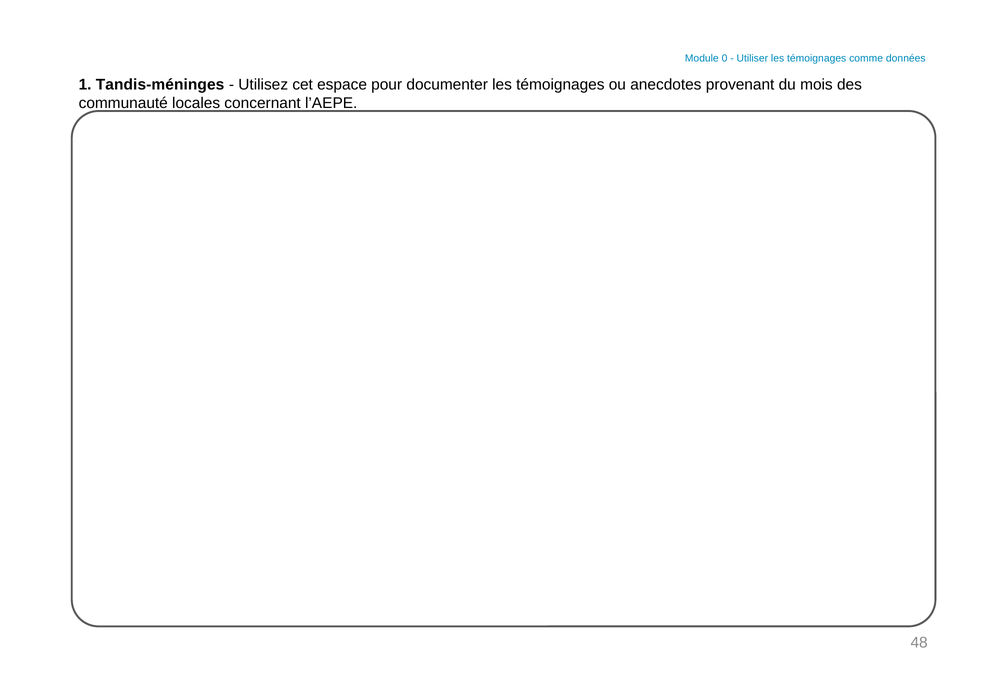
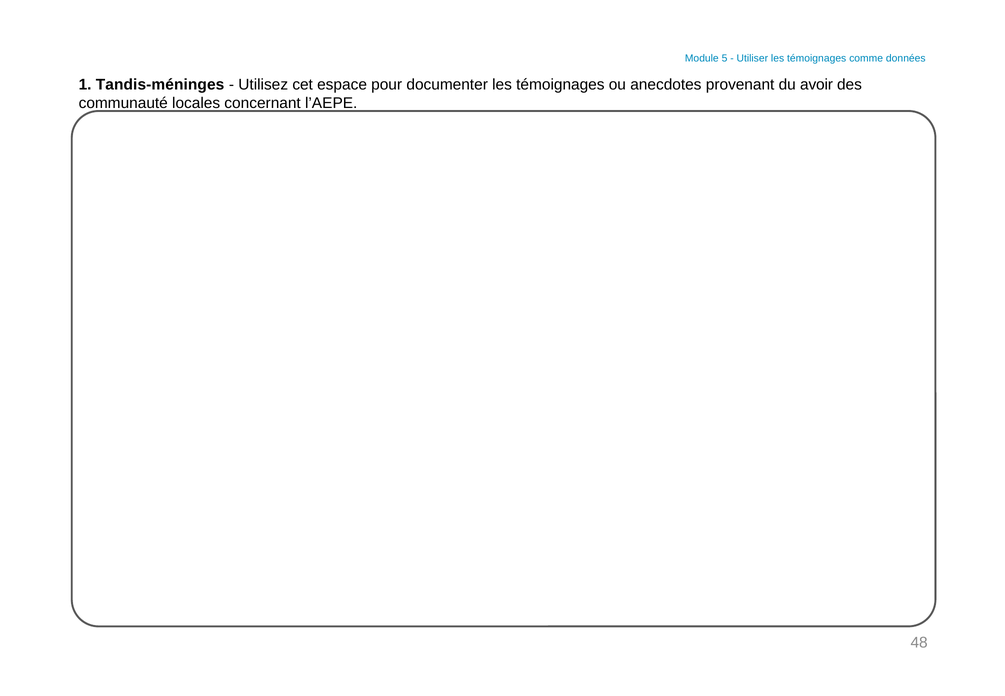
0: 0 -> 5
mois: mois -> avoir
